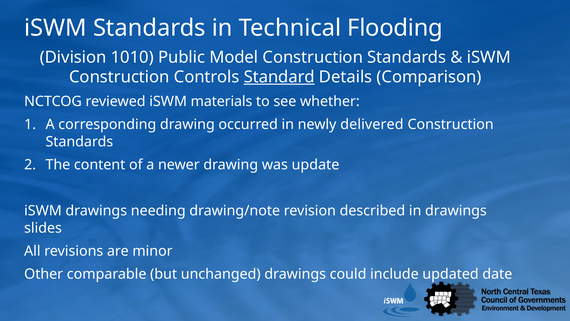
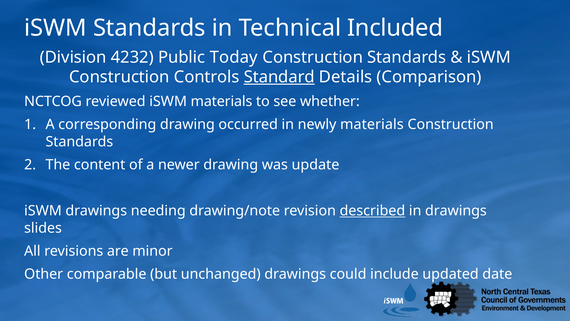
Flooding: Flooding -> Included
1010: 1010 -> 4232
Model: Model -> Today
newly delivered: delivered -> materials
described underline: none -> present
